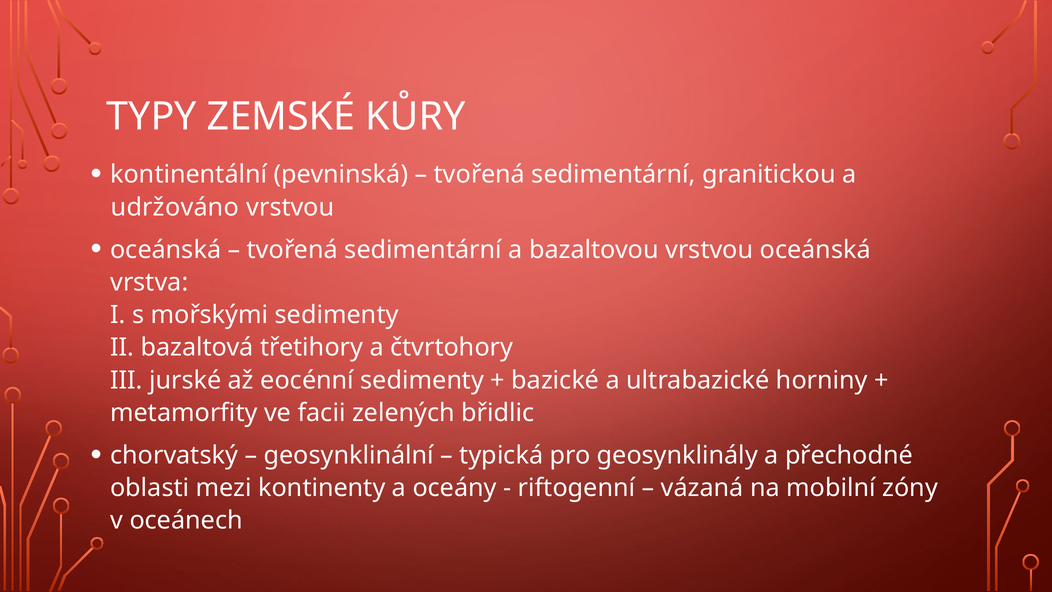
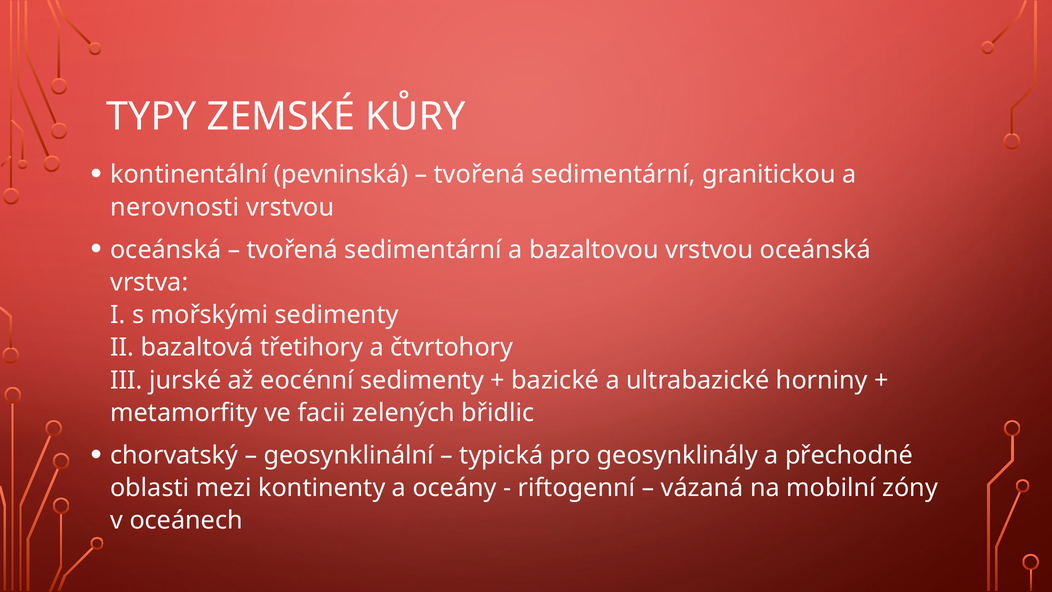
udržováno: udržováno -> nerovnosti
